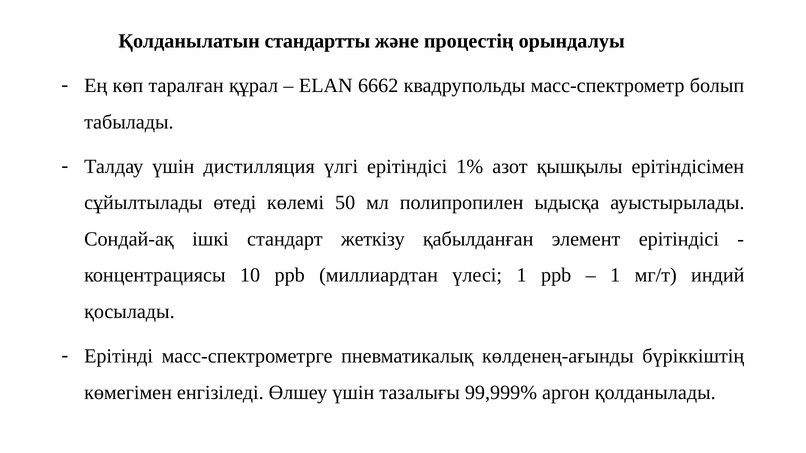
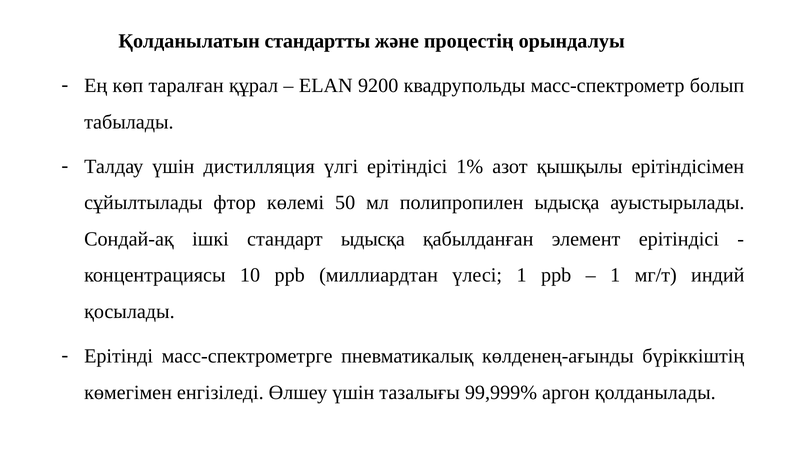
6662: 6662 -> 9200
өтеді: өтеді -> фтор
стандарт жеткізу: жеткізу -> ыдысқа
